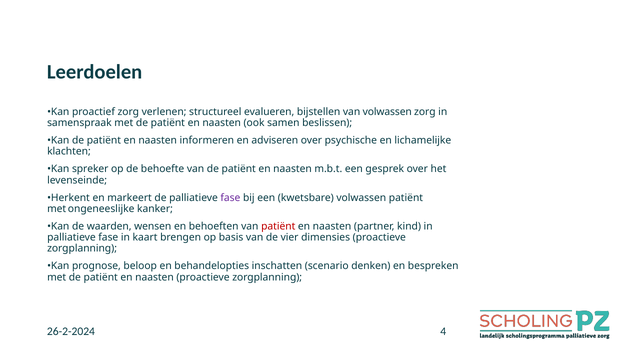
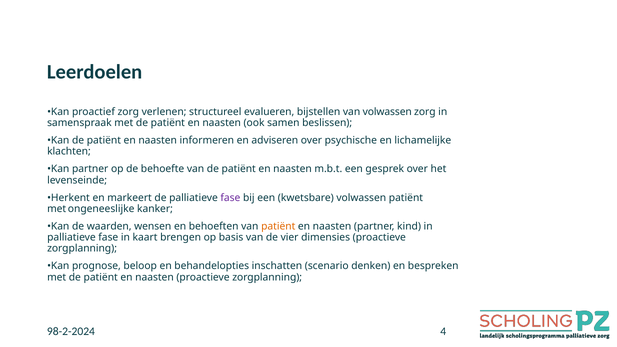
Kan spreker: spreker -> partner
patiënt at (278, 226) colour: red -> orange
26-2-2024: 26-2-2024 -> 98-2-2024
